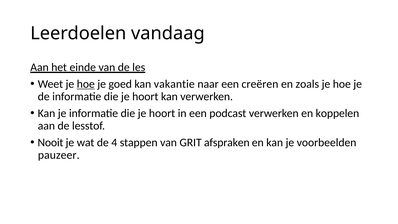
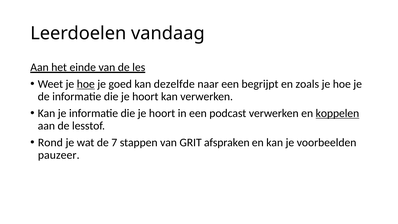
vakantie: vakantie -> dezelfde
creëren: creëren -> begrijpt
koppelen underline: none -> present
Nooit: Nooit -> Rond
4: 4 -> 7
